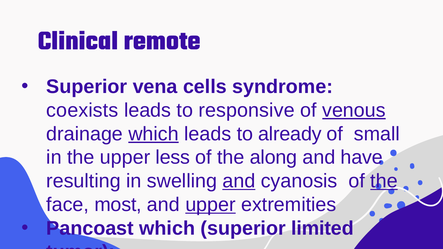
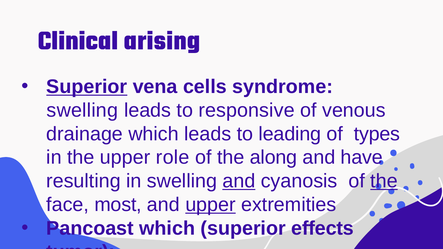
remote: remote -> arising
Superior at (87, 87) underline: none -> present
coexists at (82, 110): coexists -> swelling
venous underline: present -> none
which at (154, 134) underline: present -> none
already: already -> leading
small: small -> types
less: less -> role
limited: limited -> effects
